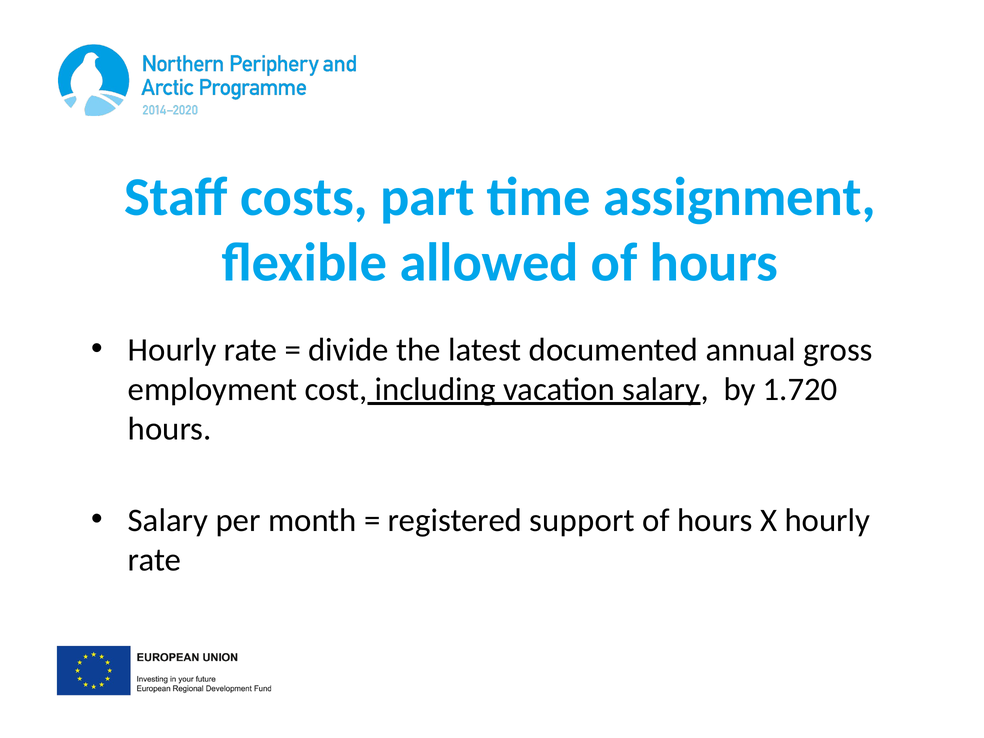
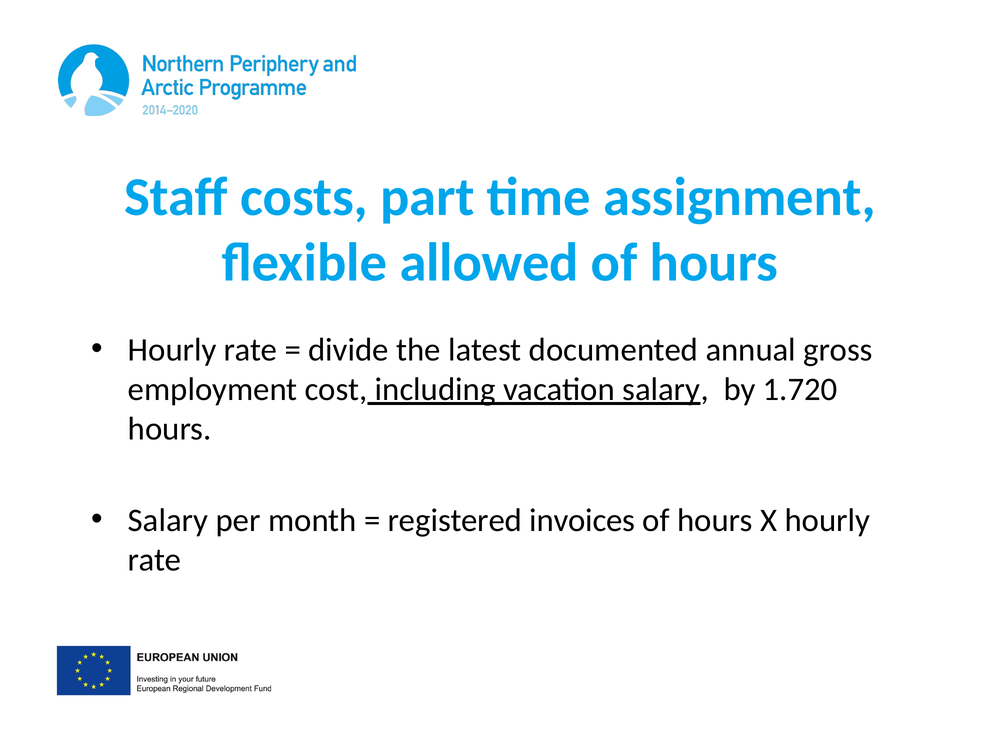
support: support -> invoices
